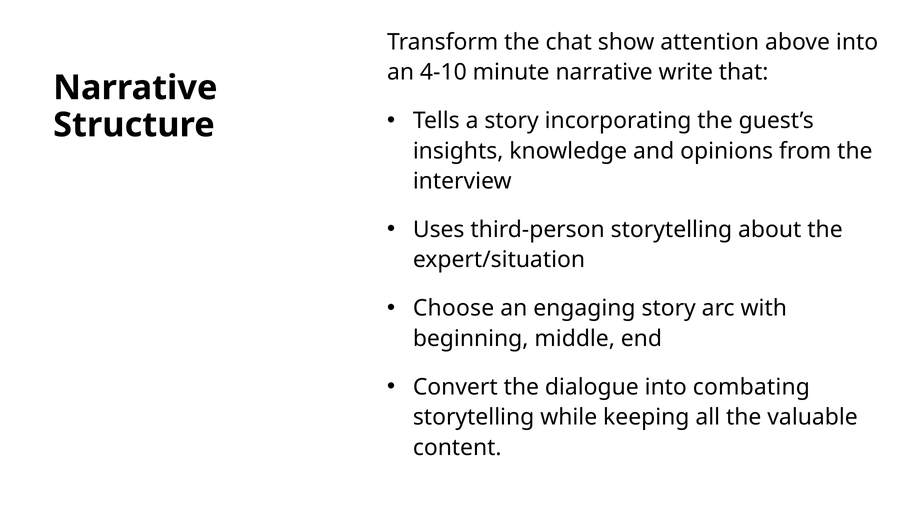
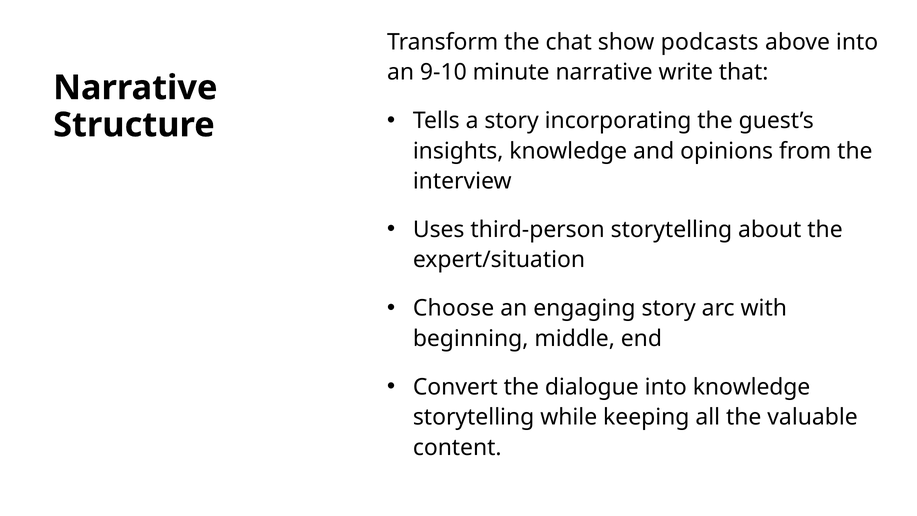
attention: attention -> podcasts
4-10: 4-10 -> 9-10
into combating: combating -> knowledge
